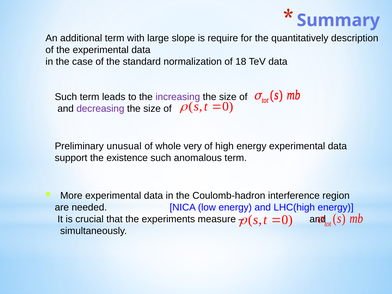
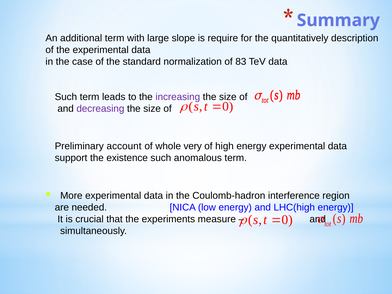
18: 18 -> 83
unusual: unusual -> account
